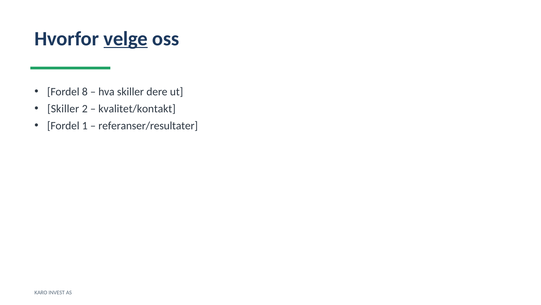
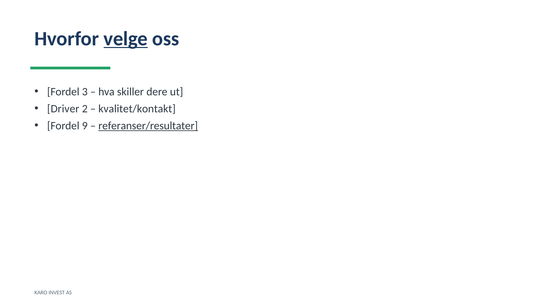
8: 8 -> 3
Skiller at (63, 109): Skiller -> Driver
1: 1 -> 9
referanser/resultater underline: none -> present
